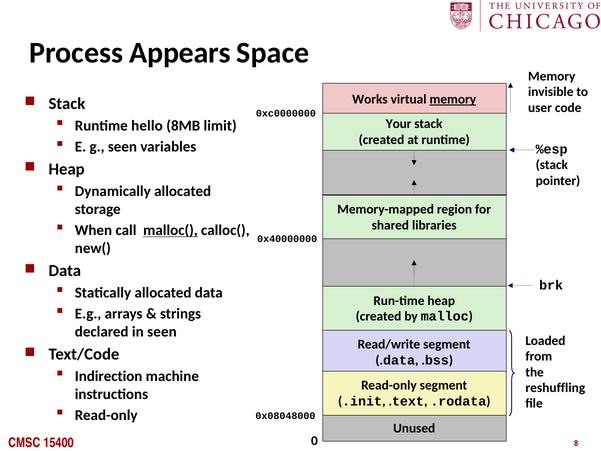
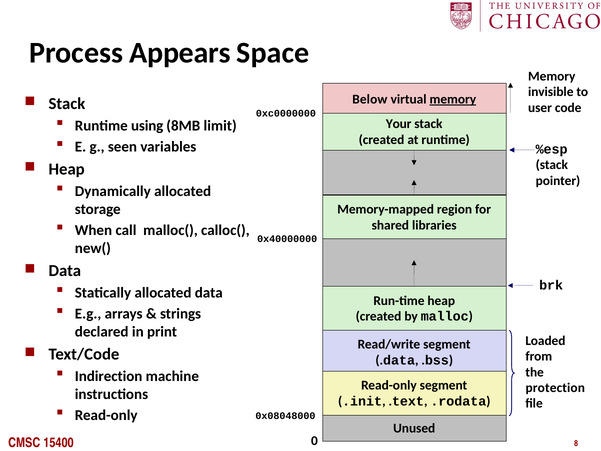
Works: Works -> Below
hello: hello -> using
malloc( underline: present -> none
in seen: seen -> print
reshuffling: reshuffling -> protection
